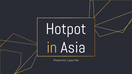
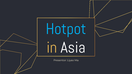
Hotpot colour: white -> light blue
